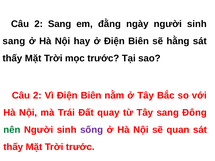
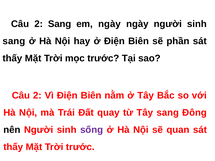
em đằng: đằng -> ngày
hằng: hằng -> phần
nên colour: green -> black
